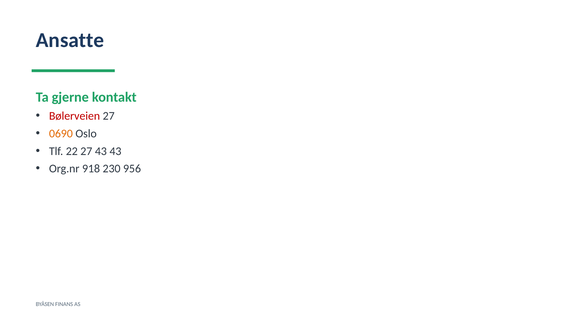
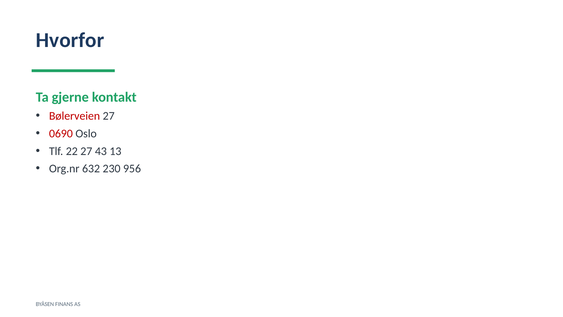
Ansatte: Ansatte -> Hvorfor
0690 colour: orange -> red
43 43: 43 -> 13
918: 918 -> 632
